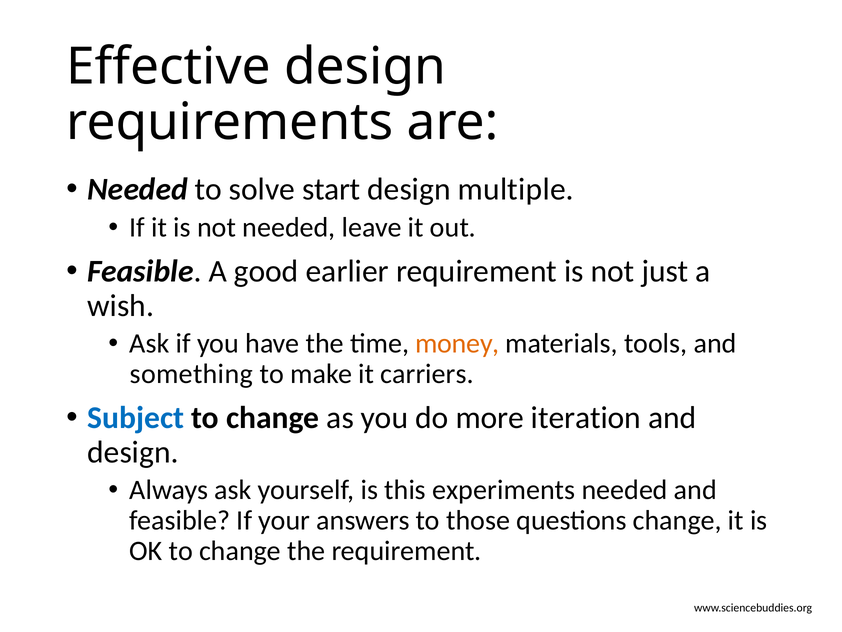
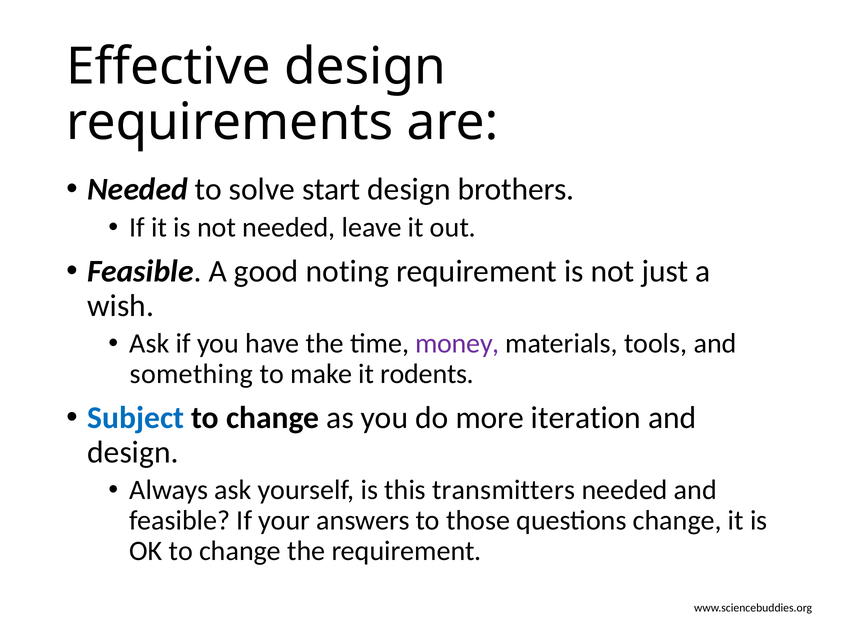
multiple: multiple -> brothers
earlier: earlier -> noting
money colour: orange -> purple
carriers: carriers -> rodents
experiments: experiments -> transmitters
